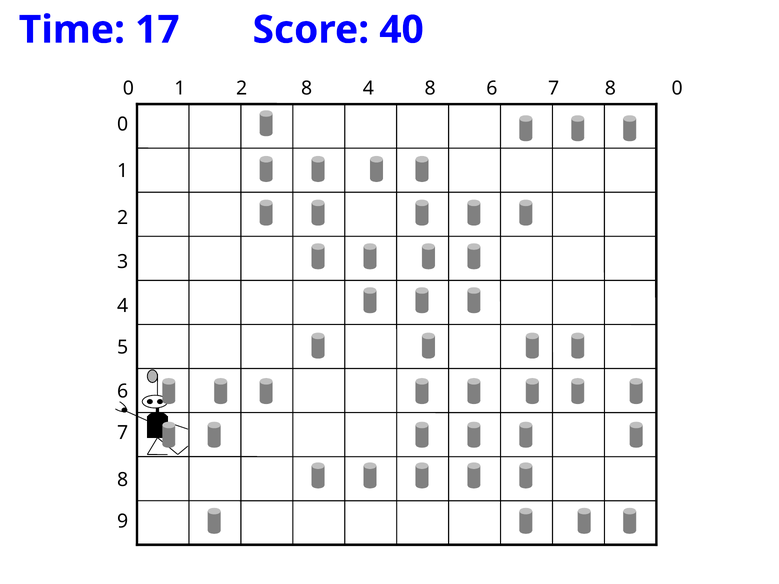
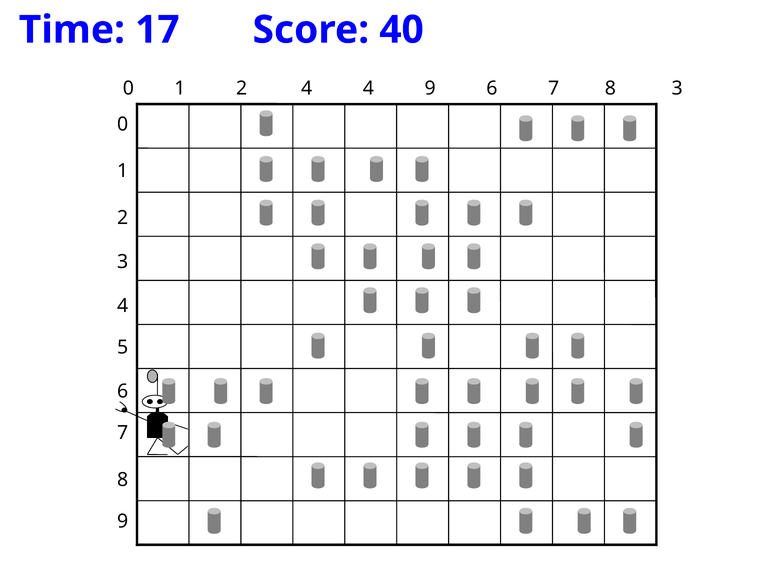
2 8: 8 -> 4
4 8: 8 -> 9
8 0: 0 -> 3
